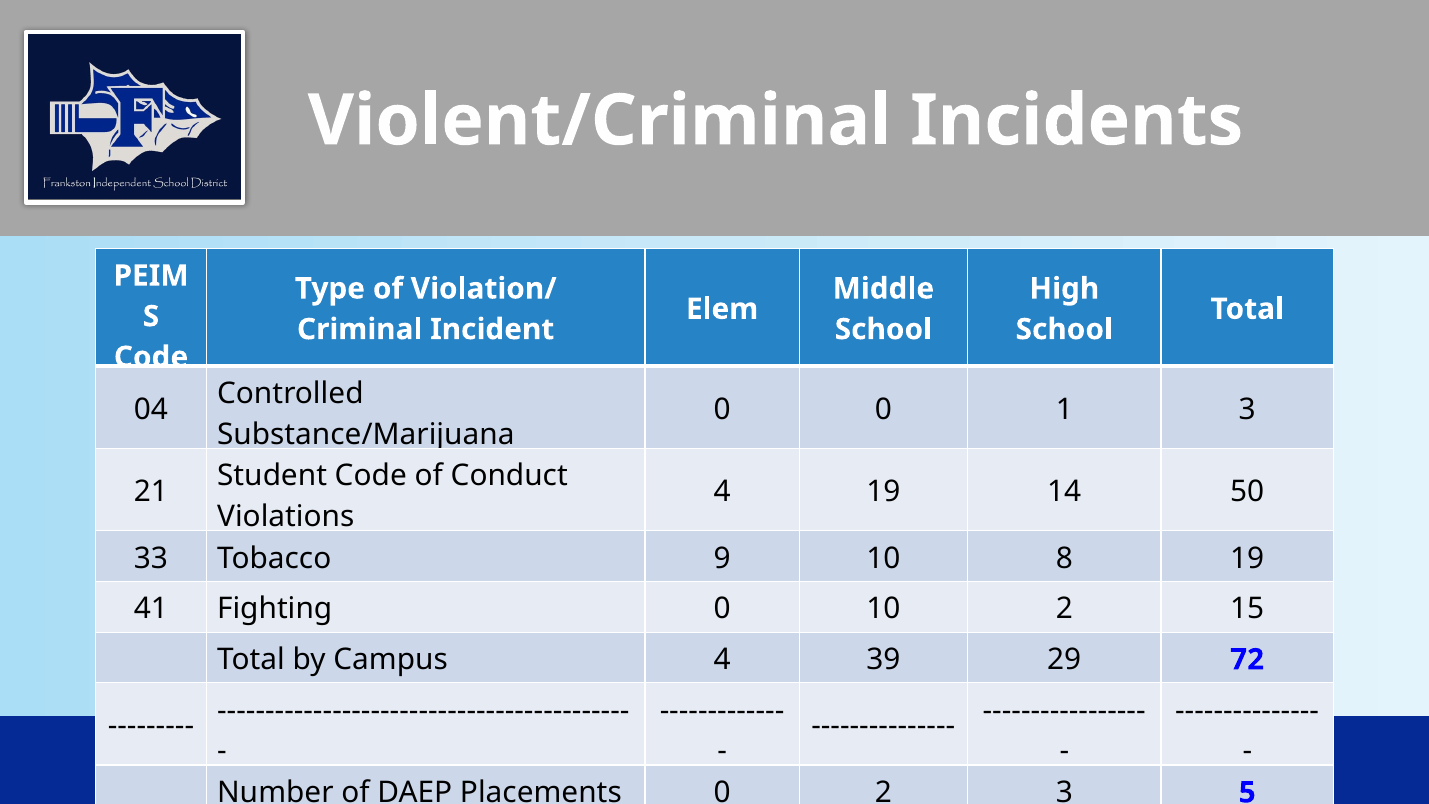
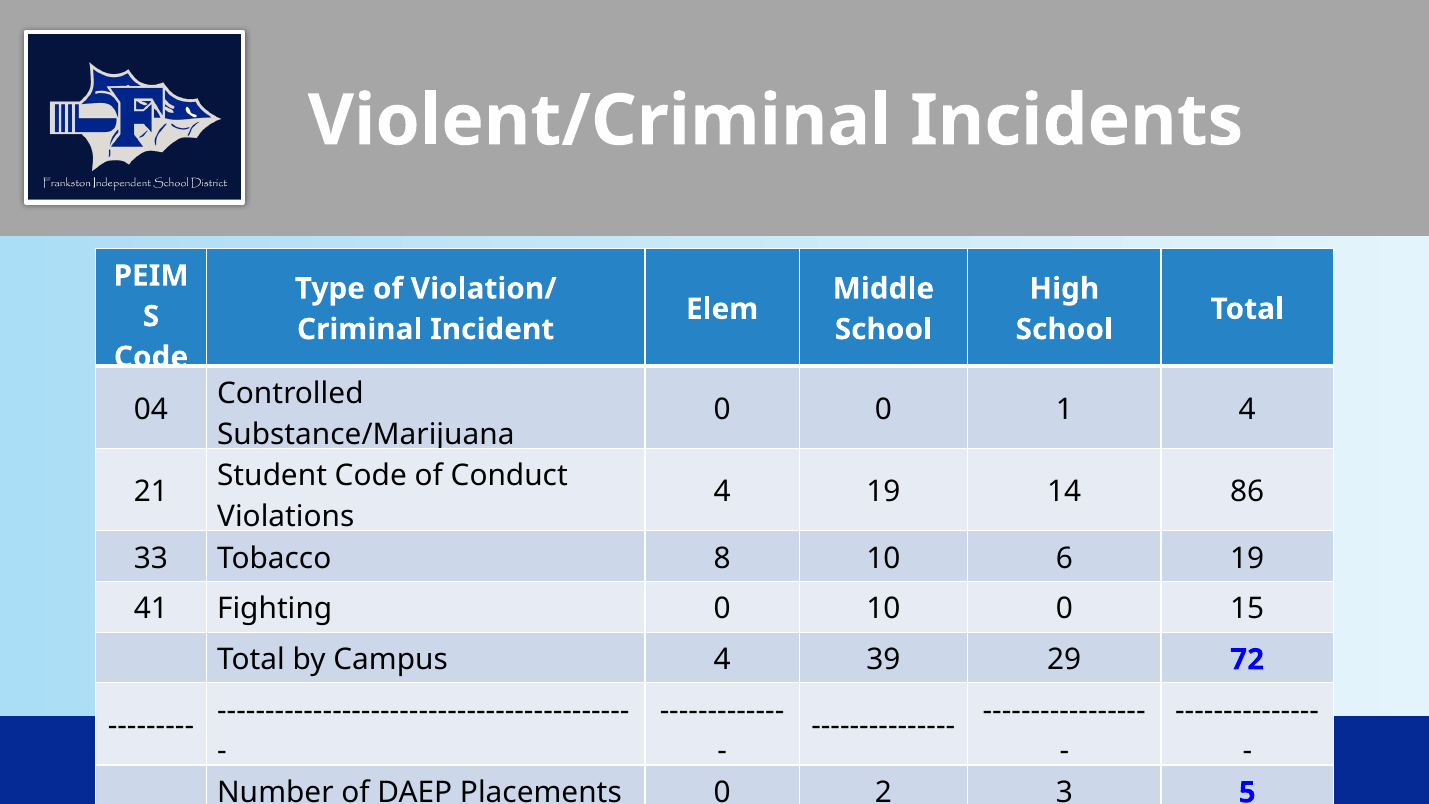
1 3: 3 -> 4
50: 50 -> 86
9: 9 -> 8
8: 8 -> 6
10 2: 2 -> 0
